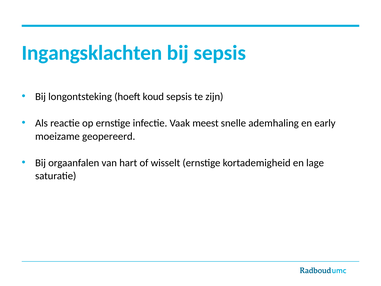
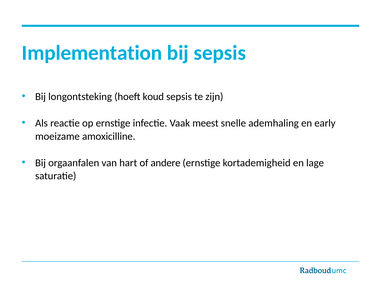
Ingangsklachten: Ingangsklachten -> Implementation
geopereerd: geopereerd -> amoxicilline
wisselt: wisselt -> andere
